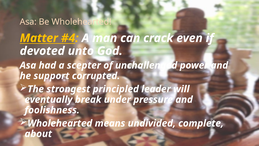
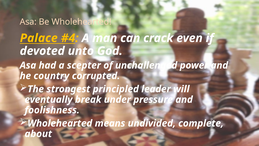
Matter: Matter -> Palace
support: support -> country
